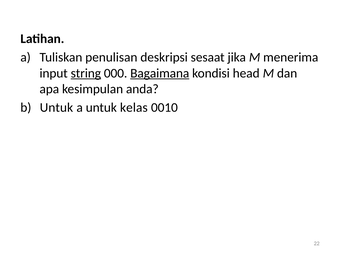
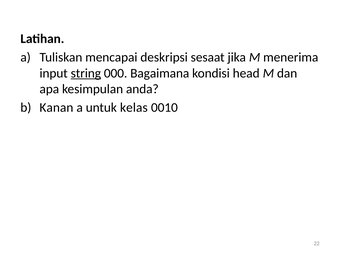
penulisan: penulisan -> mencapai
Bagaimana underline: present -> none
Untuk at (56, 108): Untuk -> Kanan
